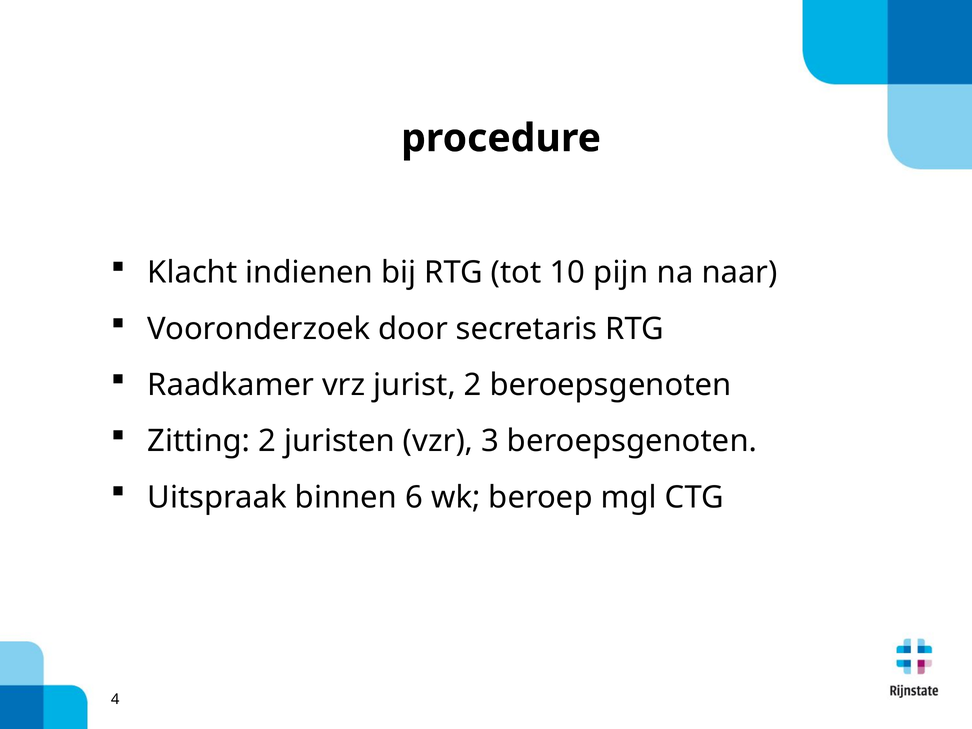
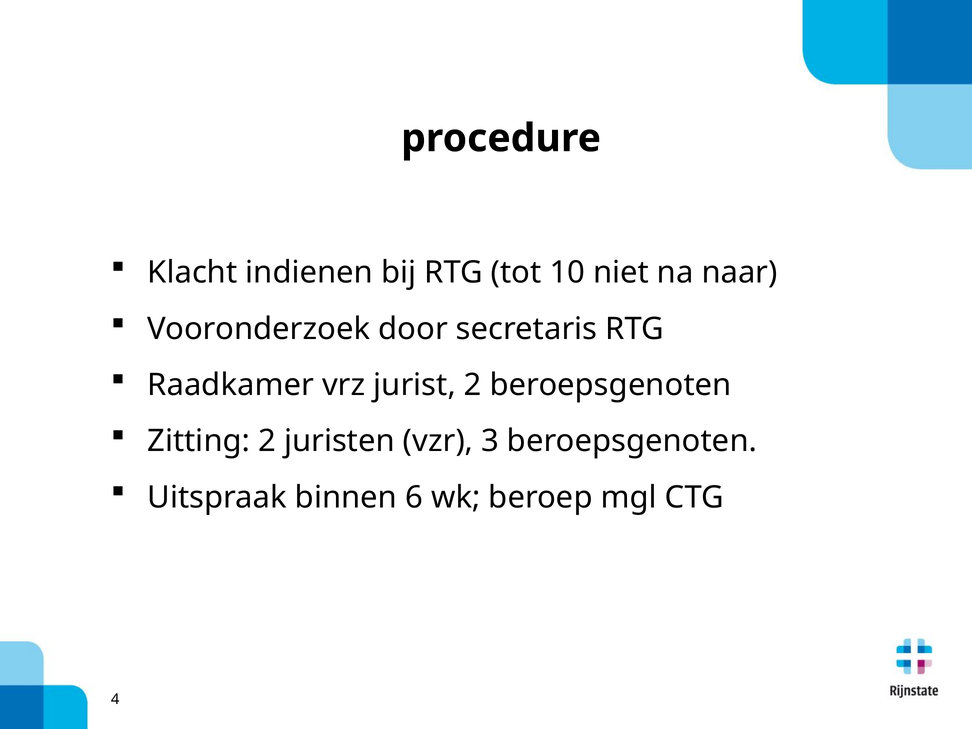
pijn: pijn -> niet
